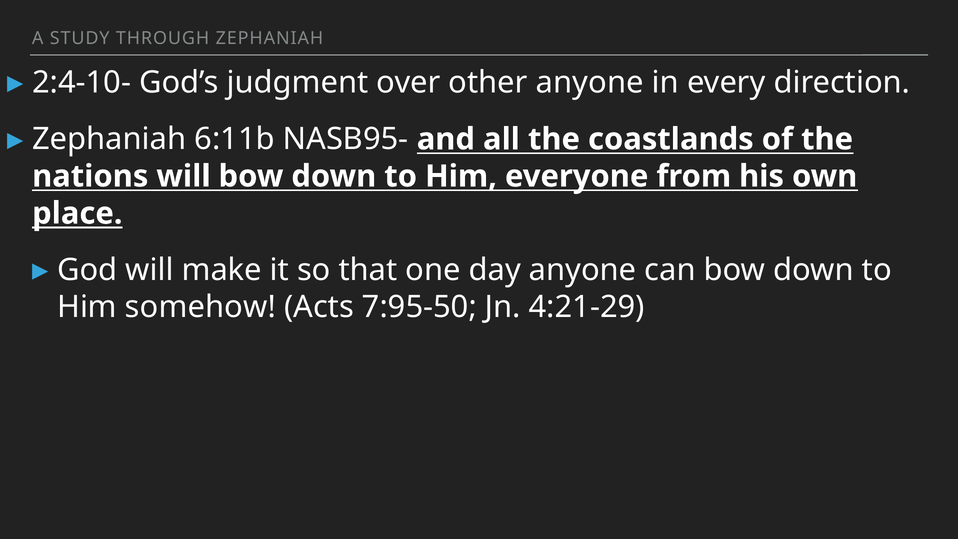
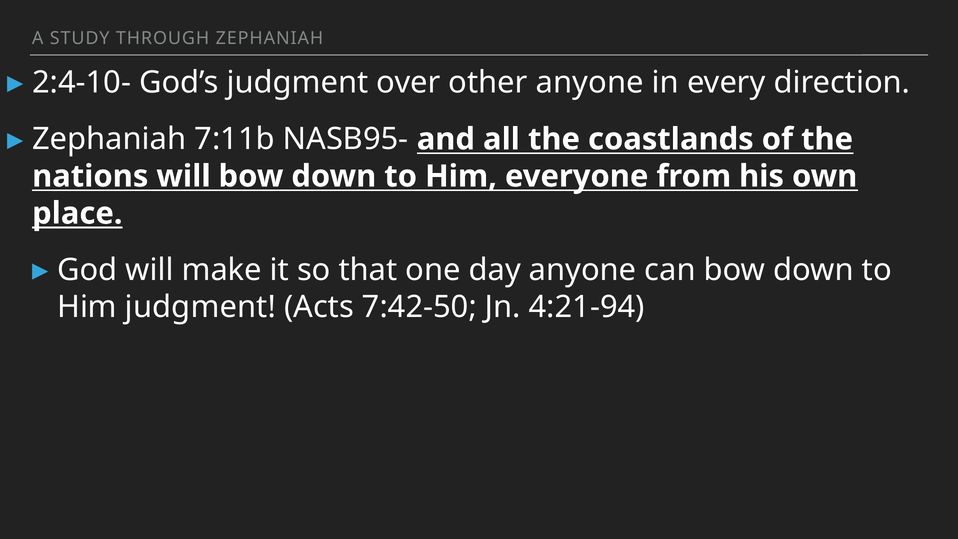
6:11b: 6:11b -> 7:11b
Him somehow: somehow -> judgment
7:95-50: 7:95-50 -> 7:42-50
4:21-29: 4:21-29 -> 4:21-94
